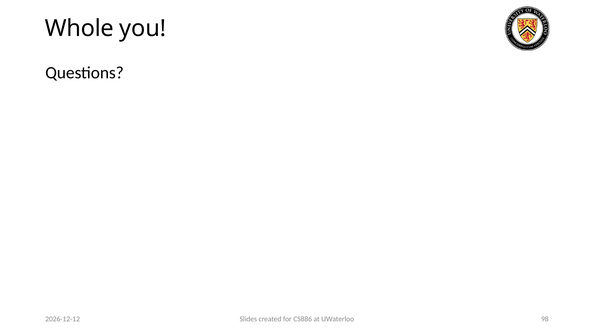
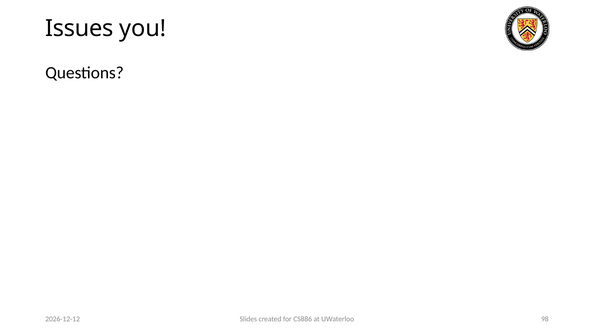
Whole: Whole -> Issues
